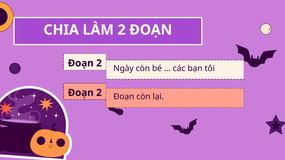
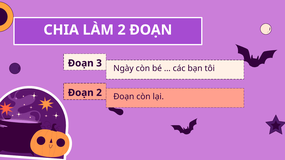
2 at (99, 63): 2 -> 3
